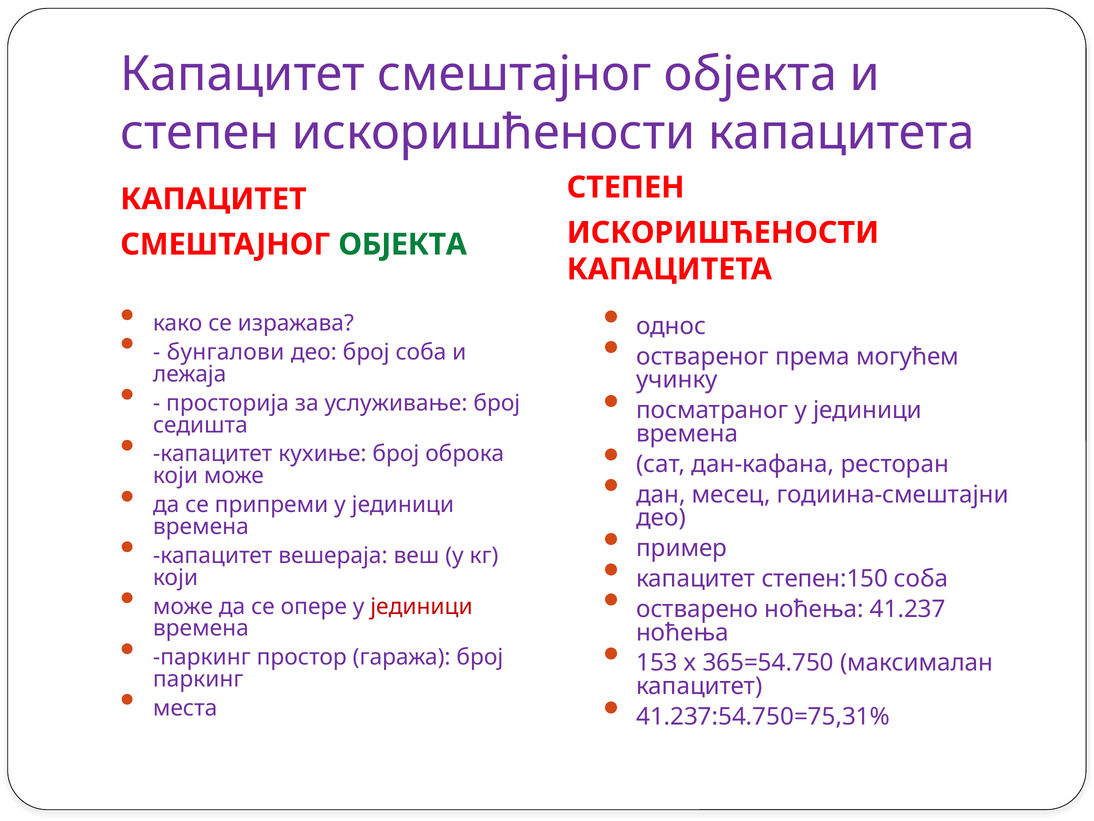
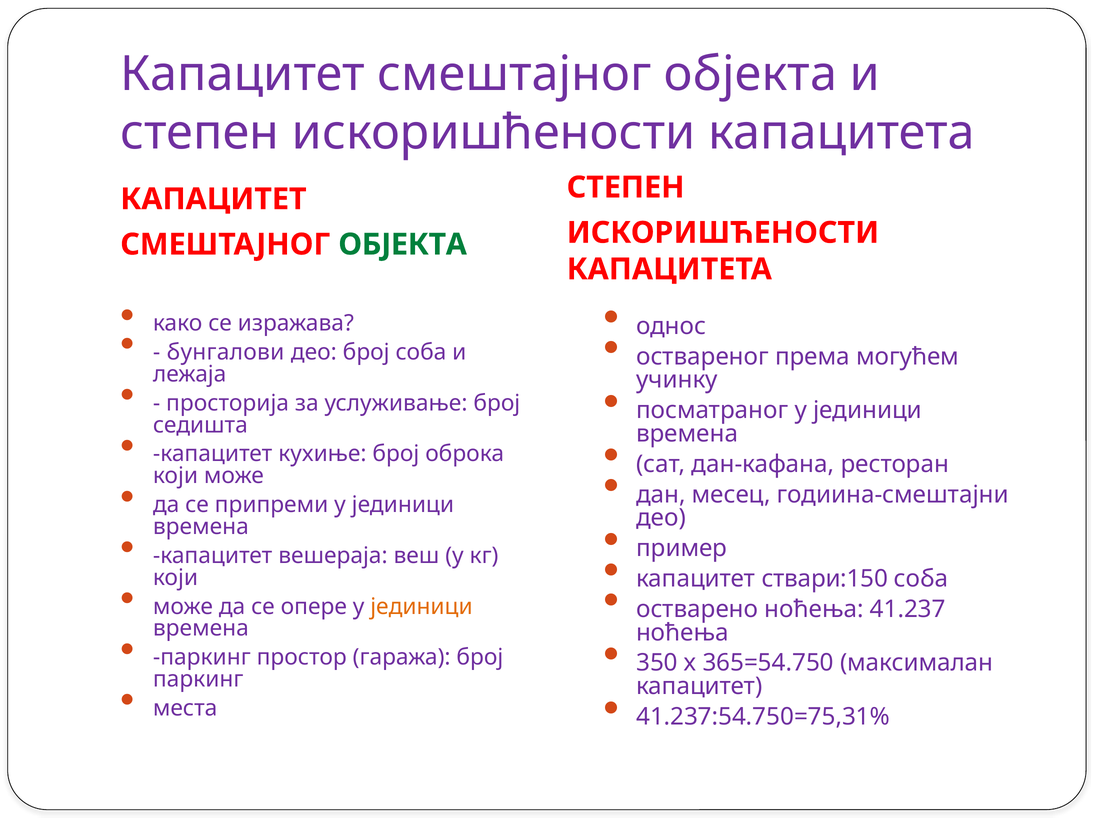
степен:150: степен:150 -> ствари:150
јединици at (421, 606) colour: red -> orange
153: 153 -> 350
